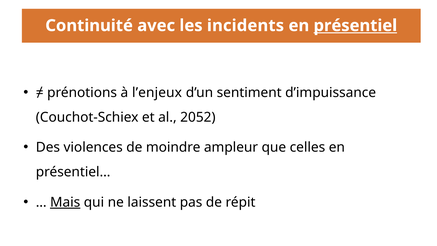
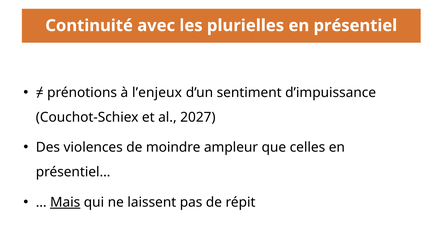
incidents: incidents -> plurielles
présentiel underline: present -> none
2052: 2052 -> 2027
